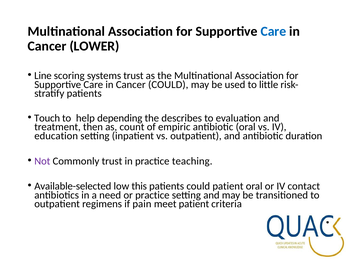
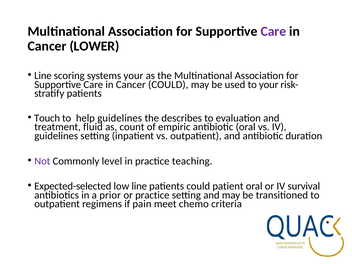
Care at (273, 31) colour: blue -> purple
systems trust: trust -> your
to little: little -> your
help depending: depending -> guidelines
then: then -> fluid
education at (56, 136): education -> guidelines
Commonly trust: trust -> level
Available-selected: Available-selected -> Expected-selected
low this: this -> line
contact: contact -> survival
need: need -> prior
meet patient: patient -> chemo
